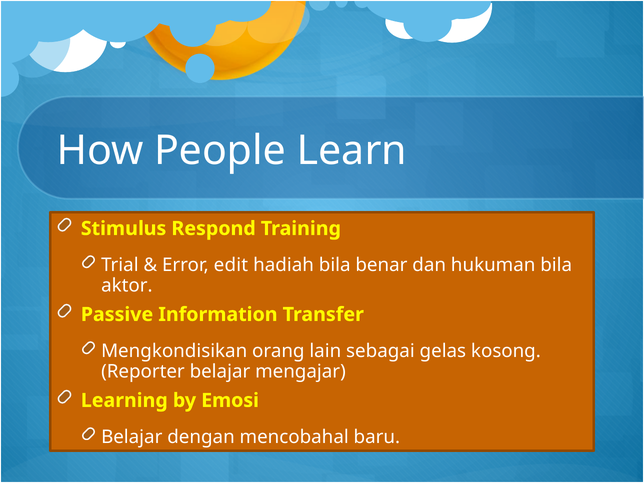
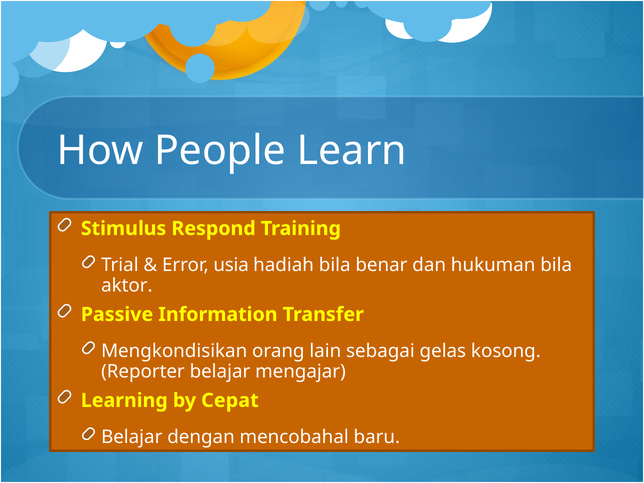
edit: edit -> usia
Emosi: Emosi -> Cepat
